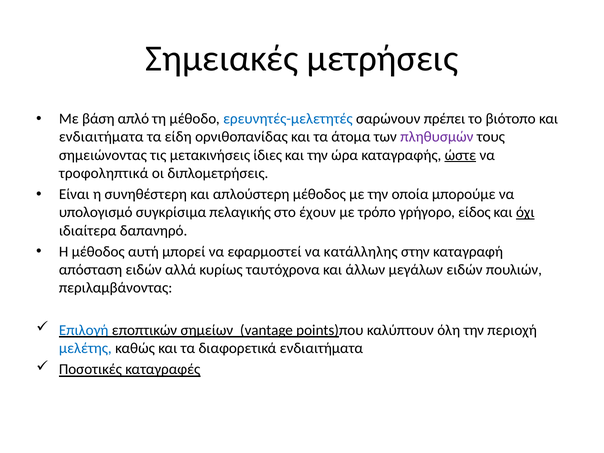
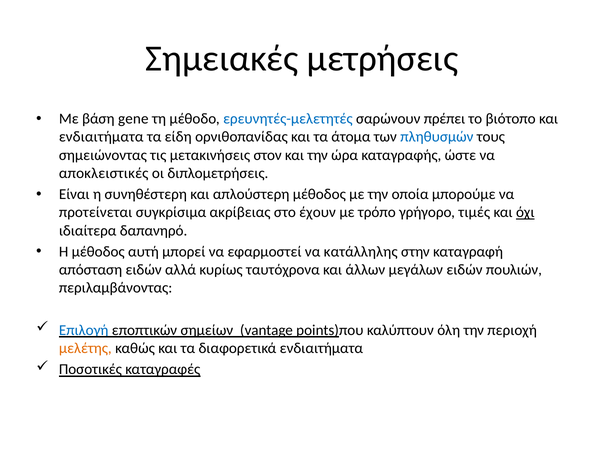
απλό: απλό -> gene
πληθυσμών colour: purple -> blue
ίδιες: ίδιες -> στον
ώστε underline: present -> none
τροφοληπτικά: τροφοληπτικά -> αποκλειστικές
υπολογισμό: υπολογισμό -> προτείνεται
πελαγικής: πελαγικής -> ακρίβειας
είδος: είδος -> τιμές
μελέτης colour: blue -> orange
